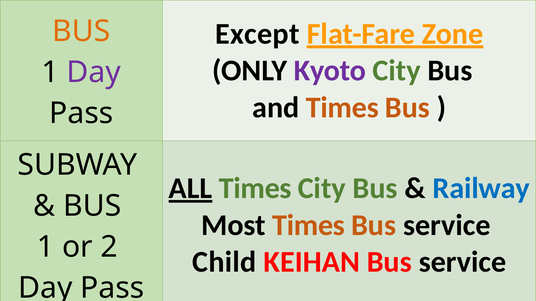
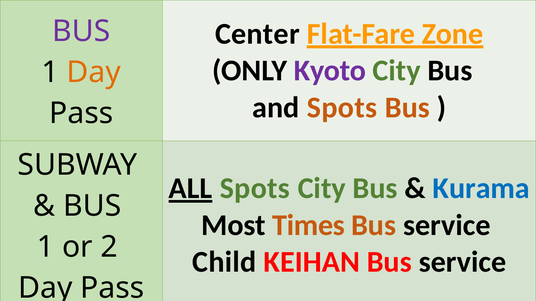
Except: Except -> Center
BUS at (81, 31) colour: orange -> purple
Day at (94, 72) colour: purple -> orange
and Times: Times -> Spots
Times at (255, 189): Times -> Spots
Railway: Railway -> Kurama
